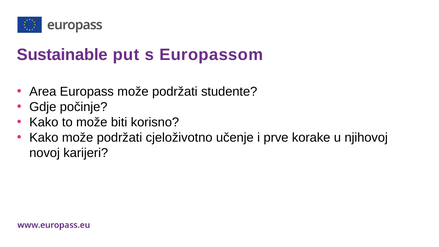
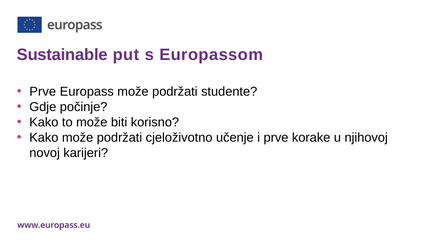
Area at (43, 91): Area -> Prve
